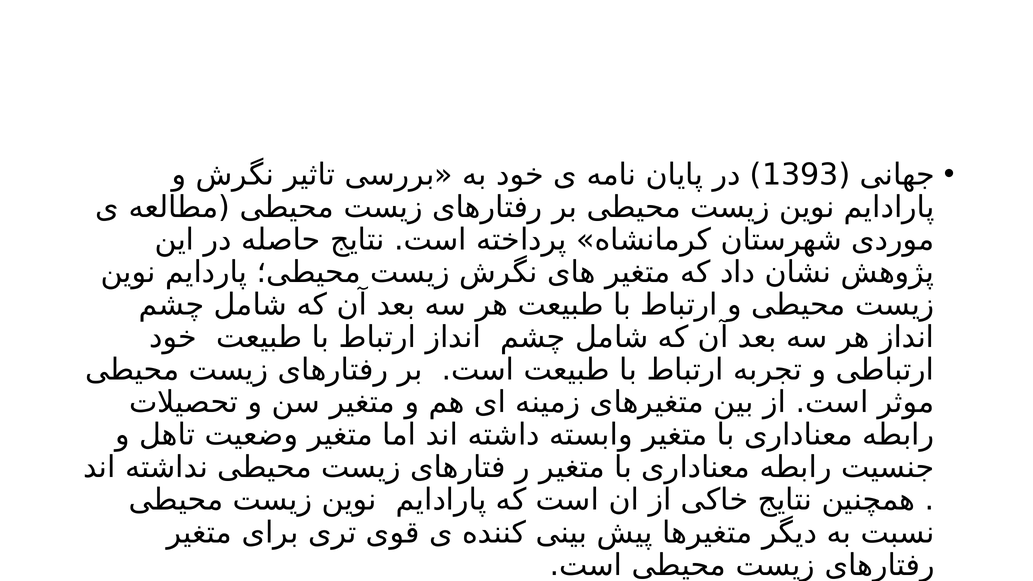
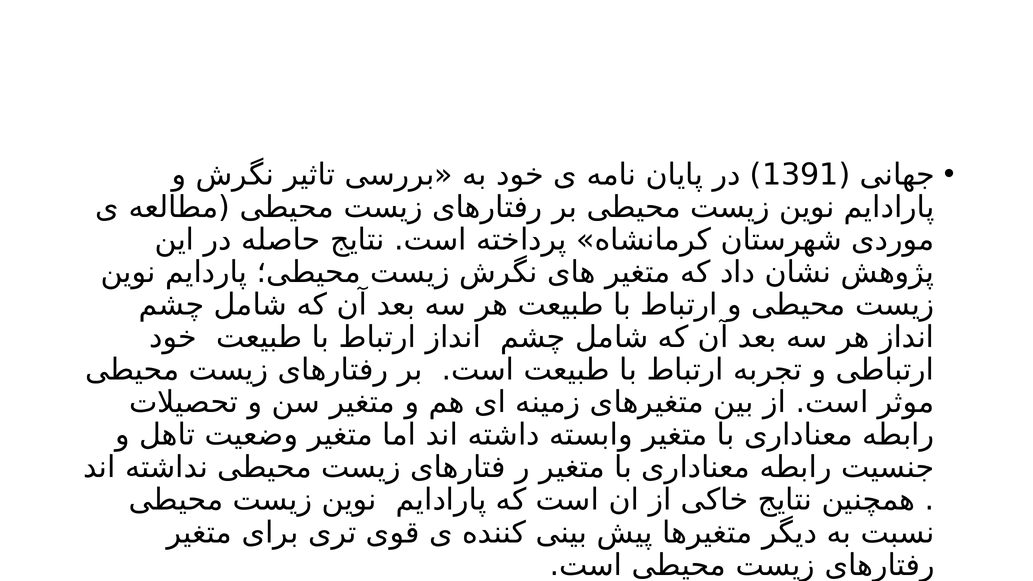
1393: 1393 -> 1391
